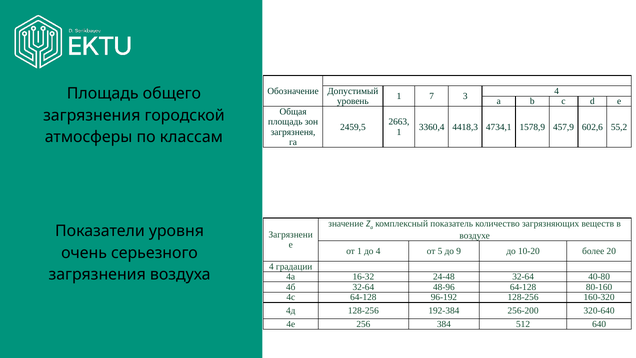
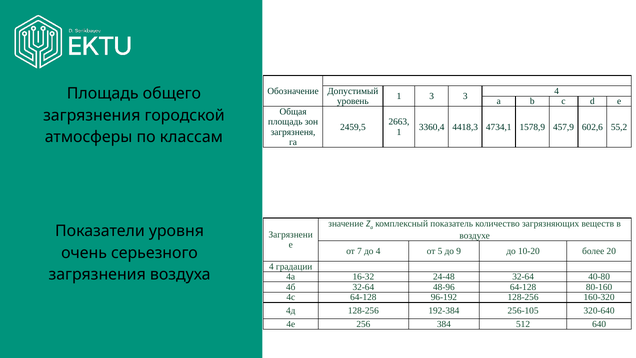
1 7: 7 -> 3
от 1: 1 -> 7
256-200: 256-200 -> 256-105
